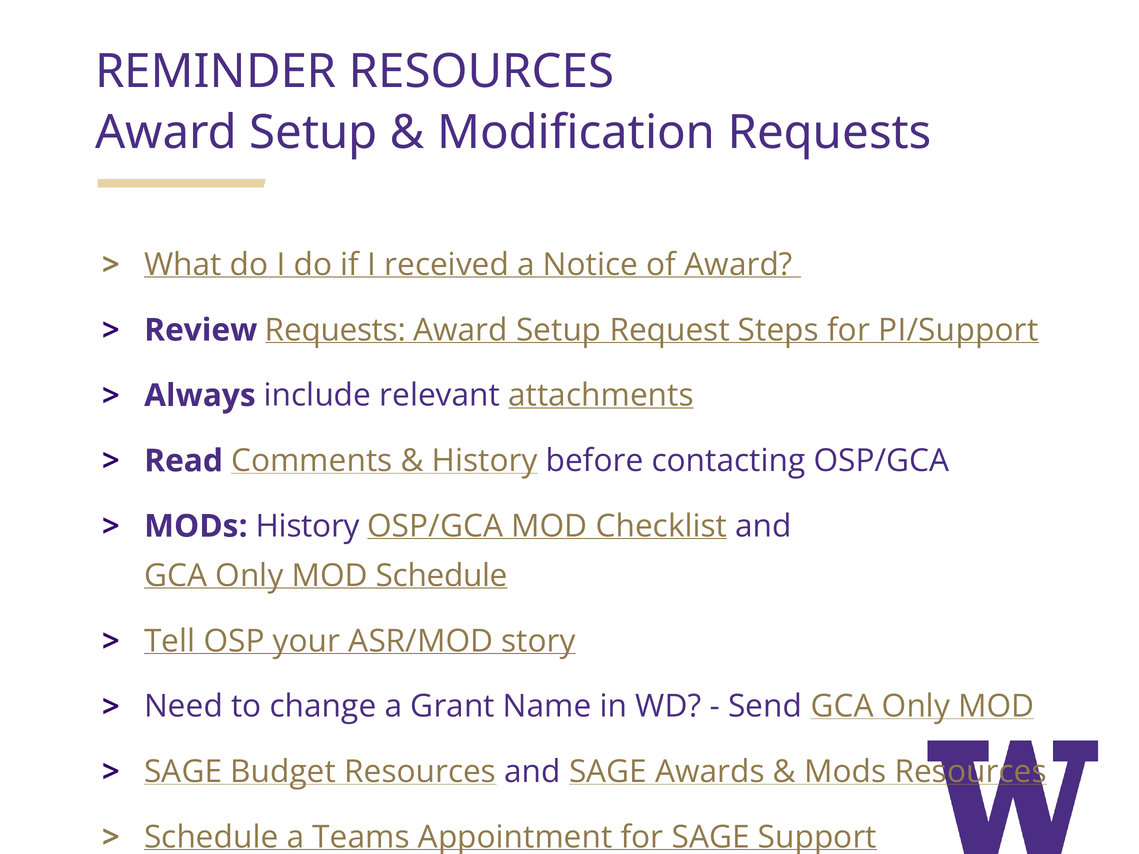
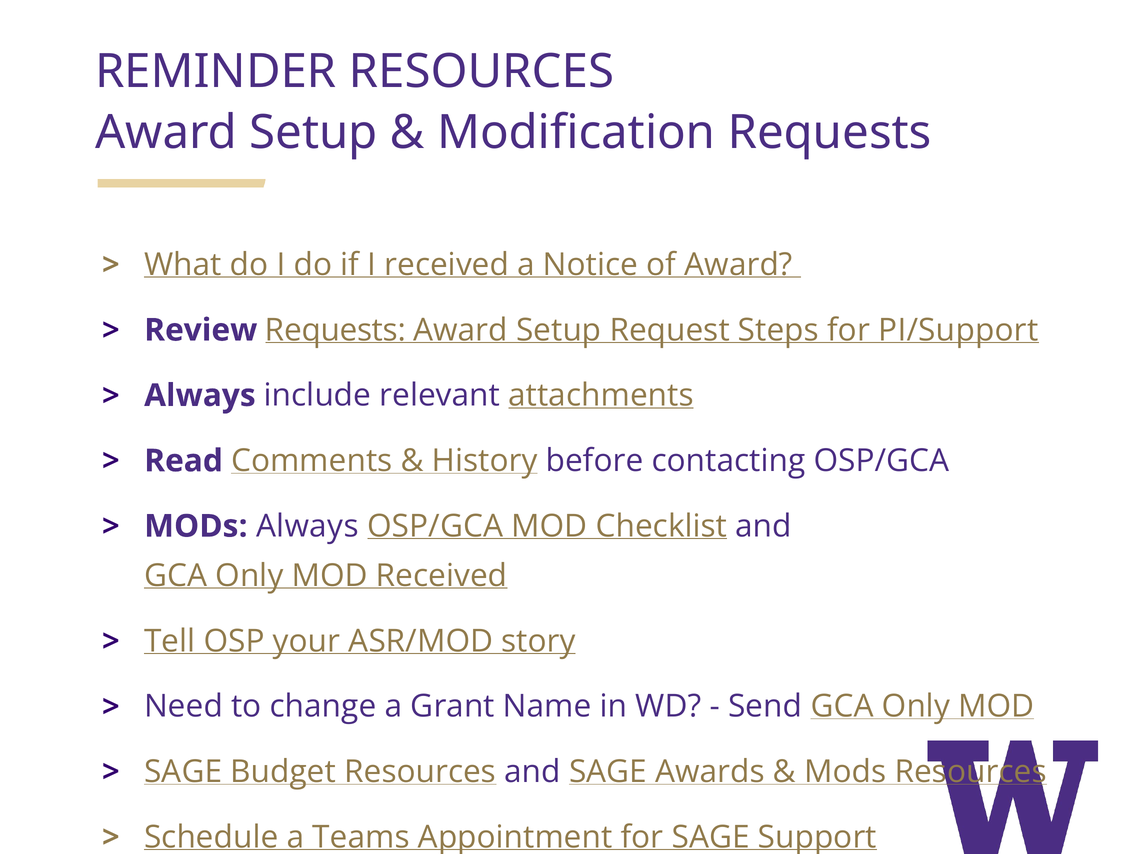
MODs History: History -> Always
MOD Schedule: Schedule -> Received
